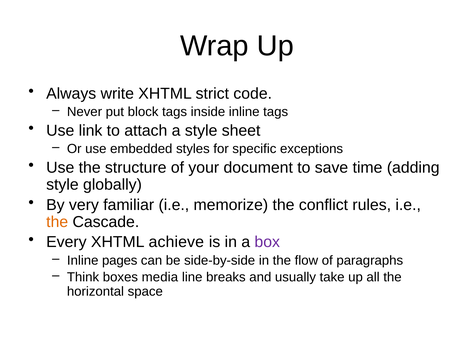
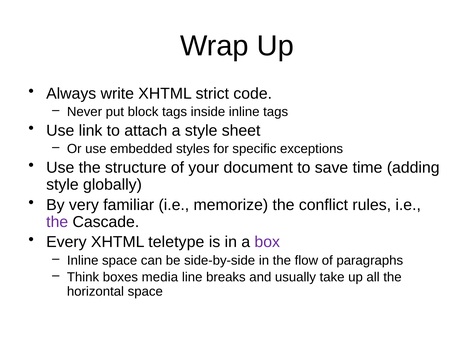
the at (57, 222) colour: orange -> purple
achieve: achieve -> teletype
Inline pages: pages -> space
